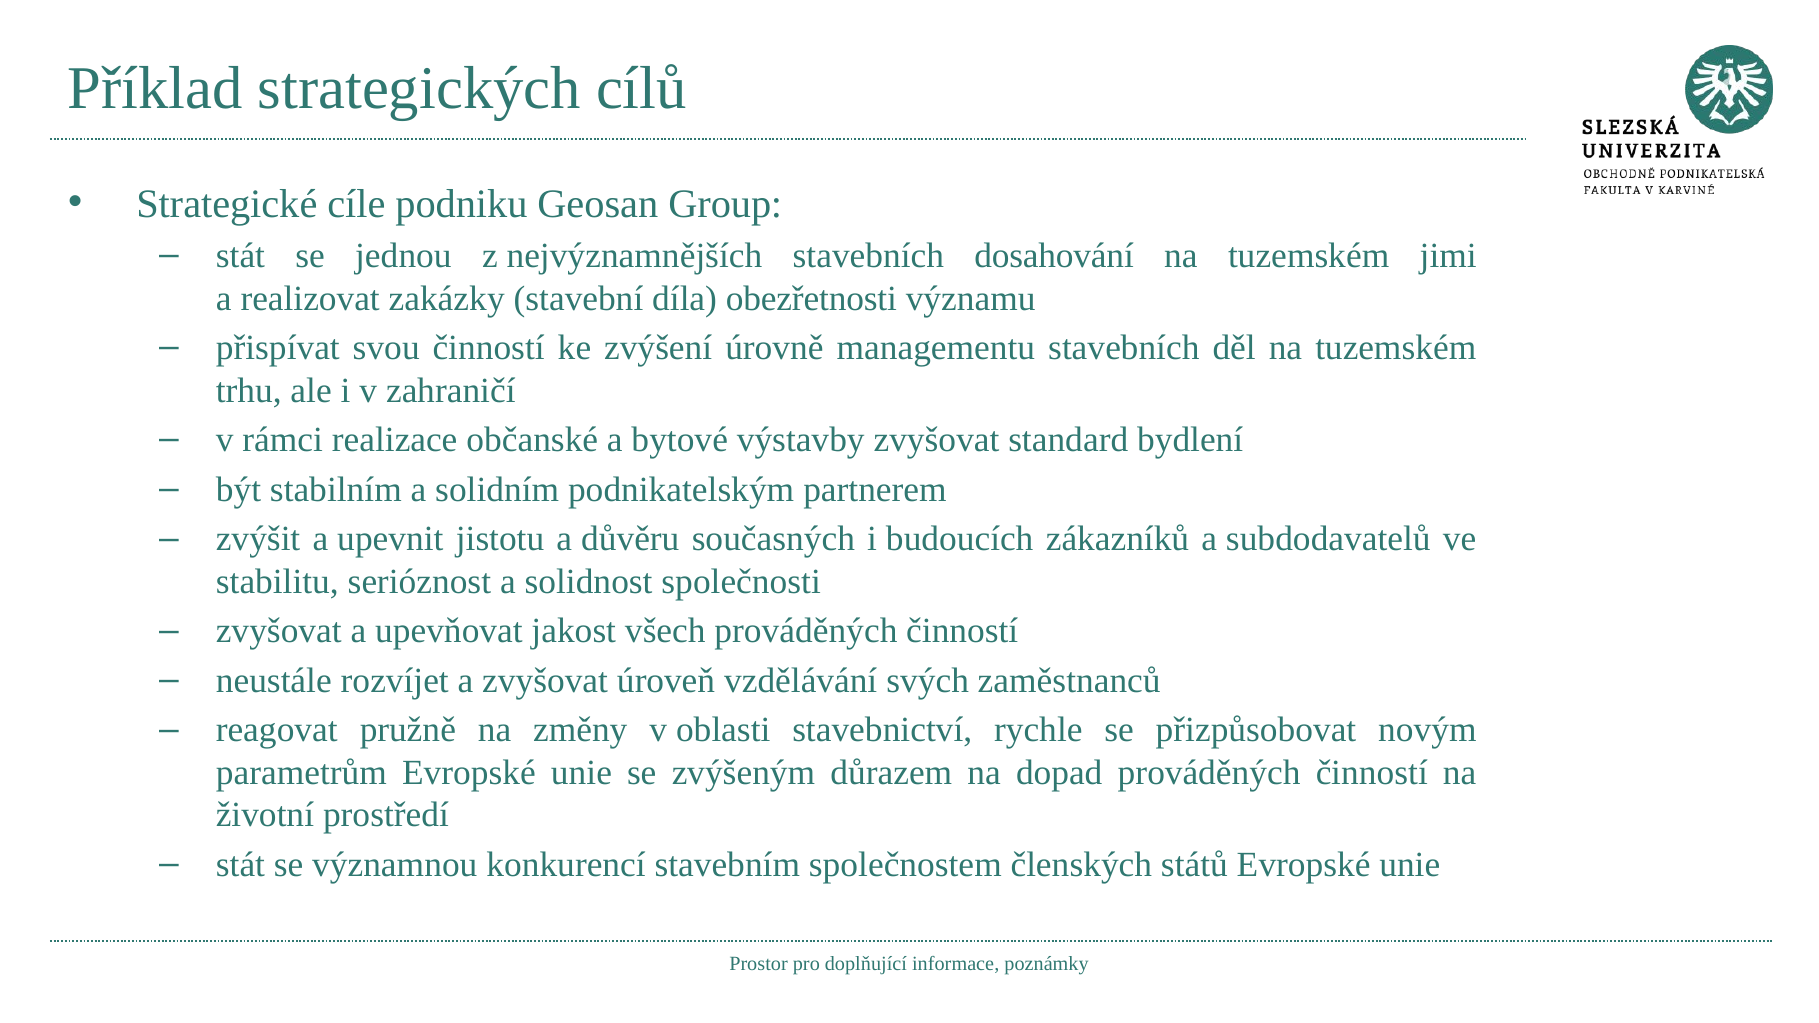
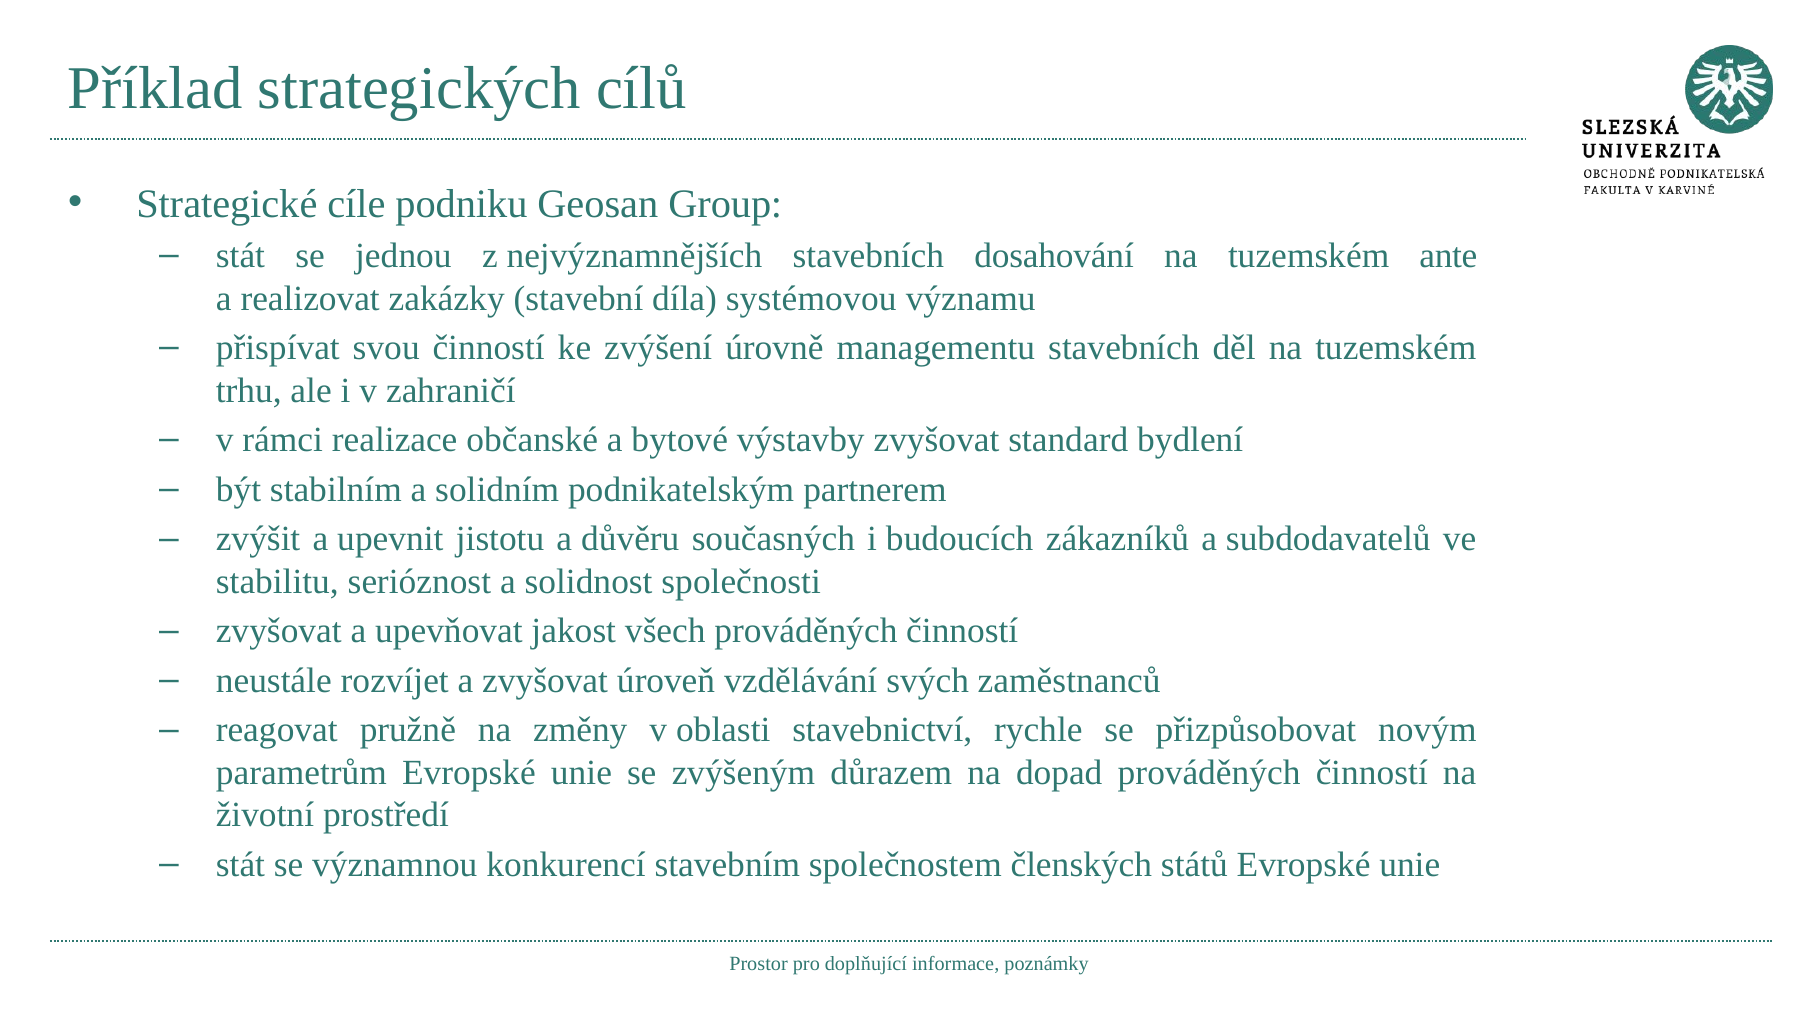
jimi: jimi -> ante
obezřetnosti: obezřetnosti -> systémovou
